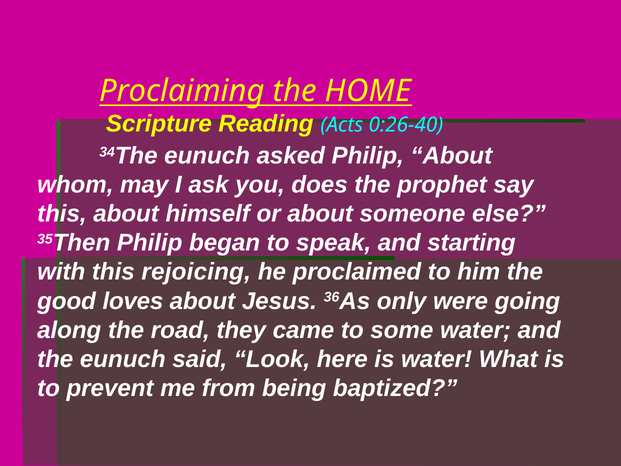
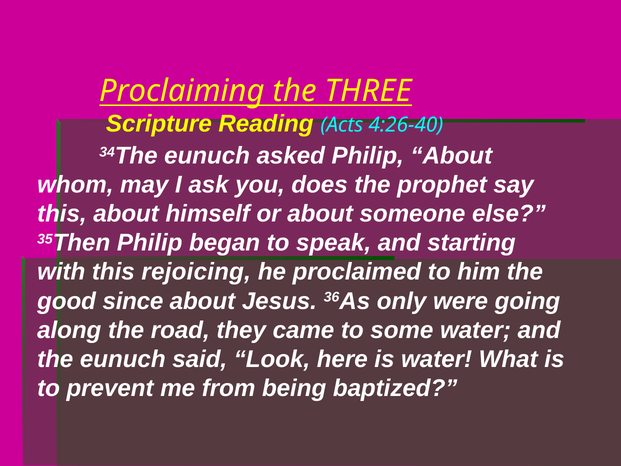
HOME: HOME -> THREE
0:26-40: 0:26-40 -> 4:26-40
loves: loves -> since
